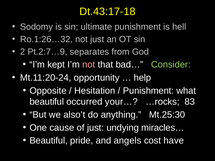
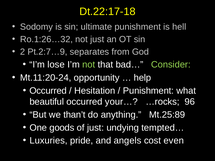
Dt.43:17-18: Dt.43:17-18 -> Dt.22:17-18
kept: kept -> lose
not at (89, 65) colour: pink -> light green
Opposite at (48, 91): Opposite -> Occurred
83: 83 -> 96
also’t: also’t -> than’t
Mt.25:30: Mt.25:30 -> Mt.25:89
cause: cause -> goods
miracles…: miracles… -> tempted…
Beautiful at (49, 141): Beautiful -> Luxuries
have: have -> even
